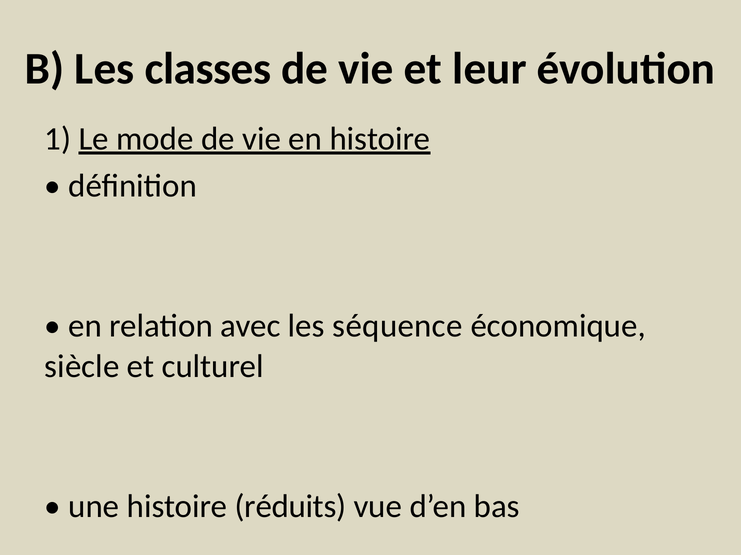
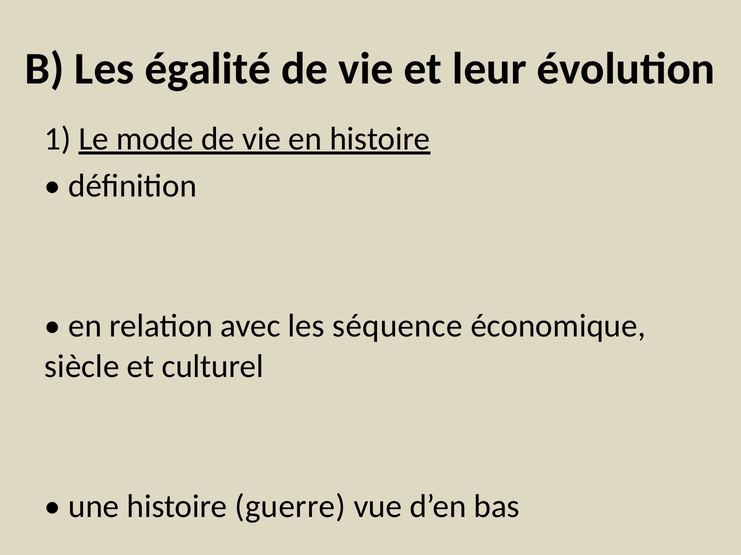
classes: classes -> égalité
réduits: réduits -> guerre
